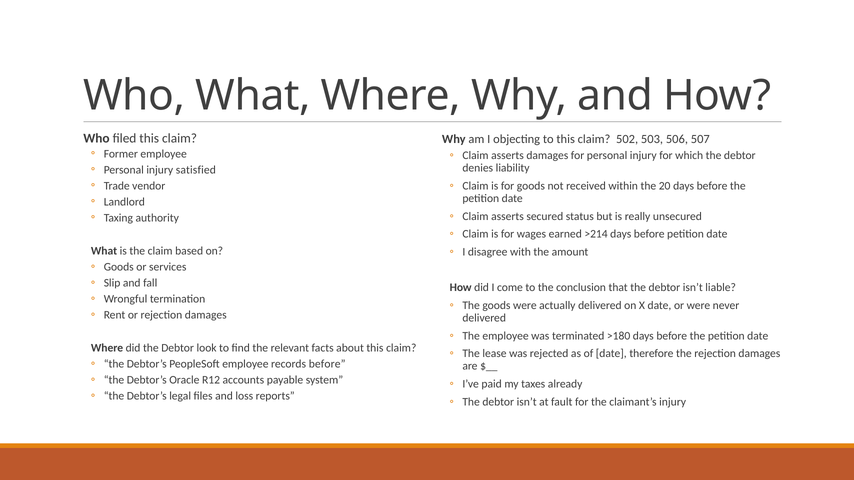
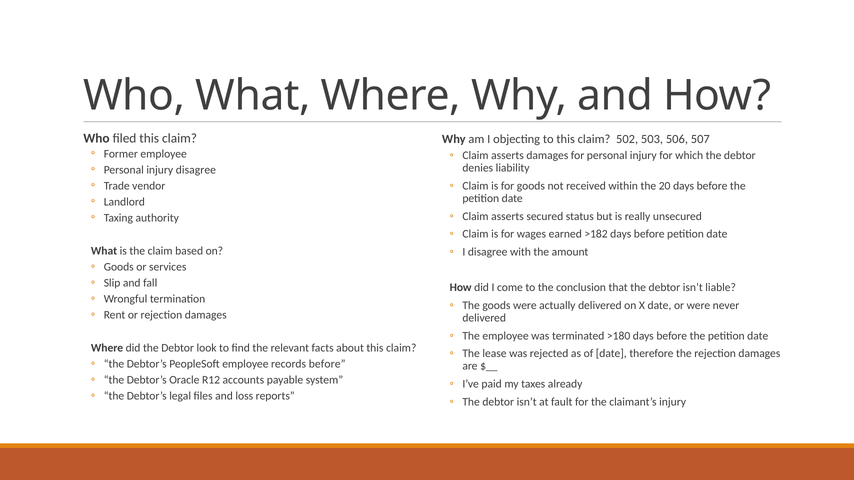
injury satisfied: satisfied -> disagree
>214: >214 -> >182
